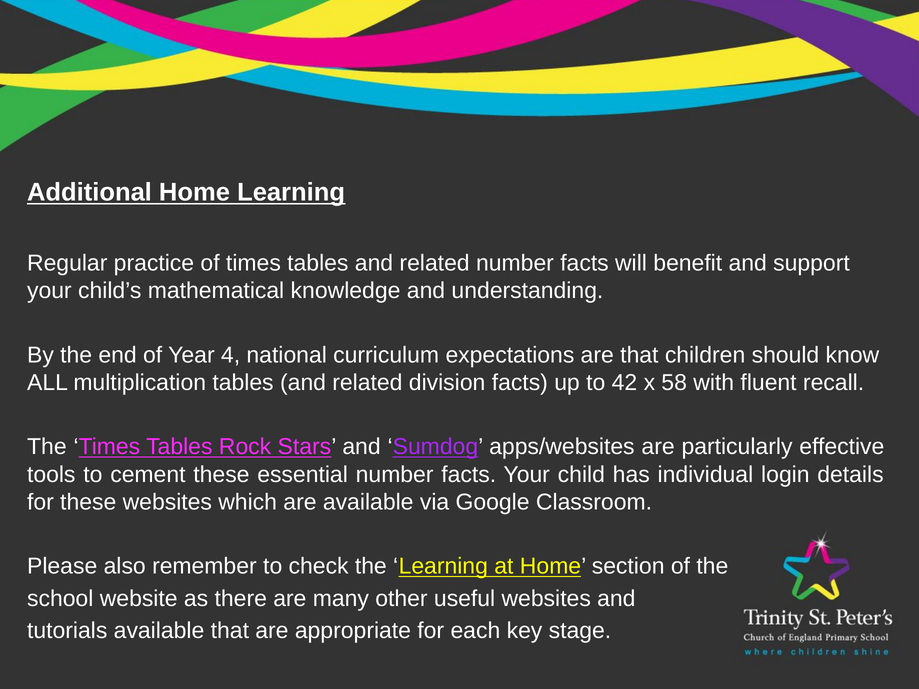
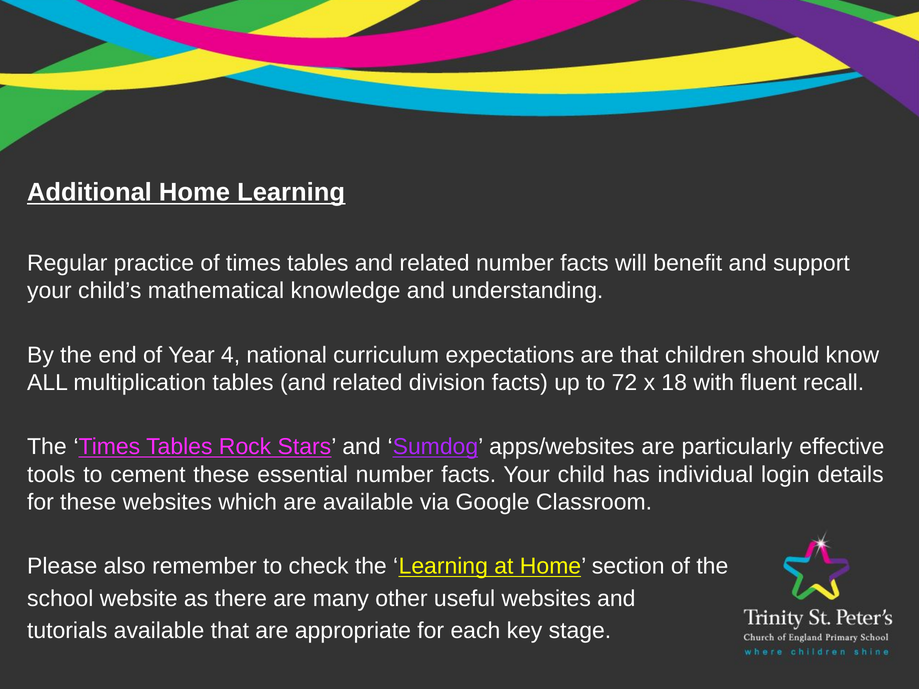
42: 42 -> 72
58: 58 -> 18
